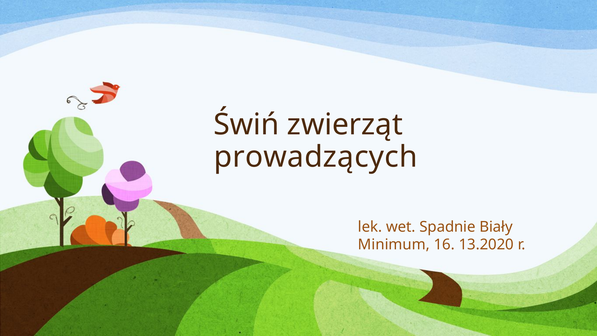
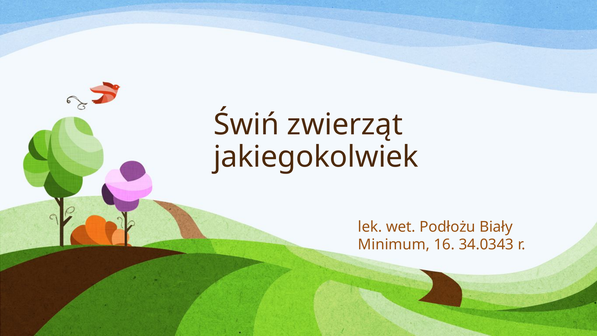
prowadzących: prowadzących -> jakiegokolwiek
Spadnie: Spadnie -> Podłożu
13.2020: 13.2020 -> 34.0343
